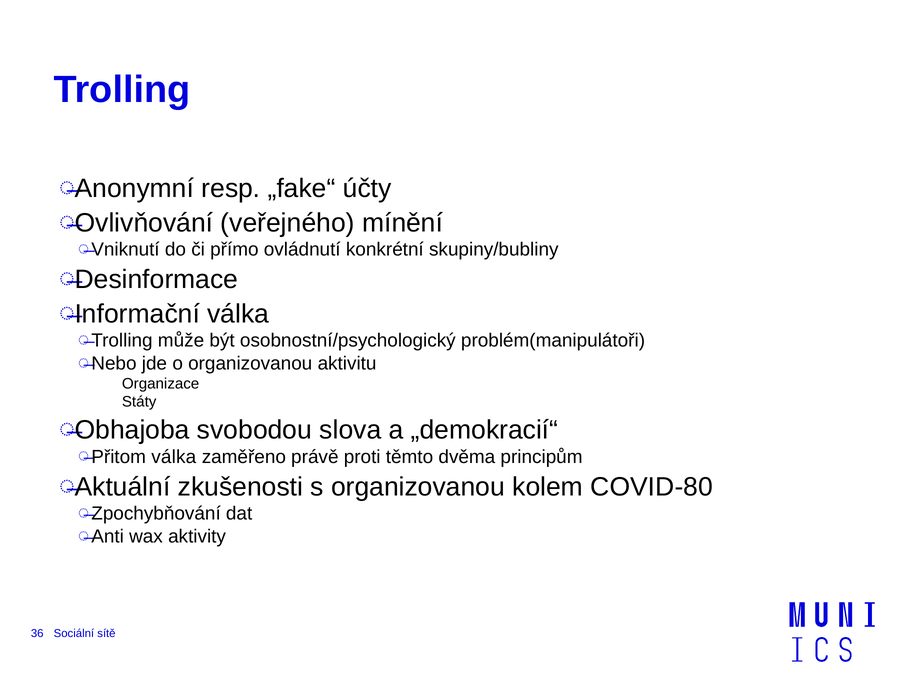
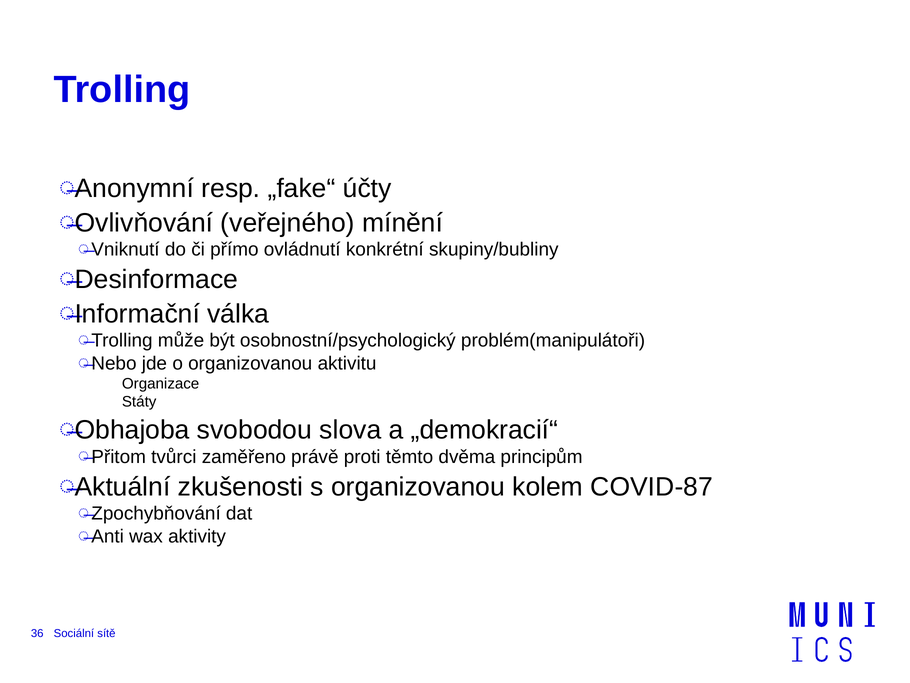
válka at (174, 456): válka -> tvůrci
COVID-80: COVID-80 -> COVID-87
